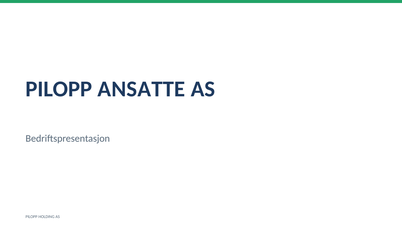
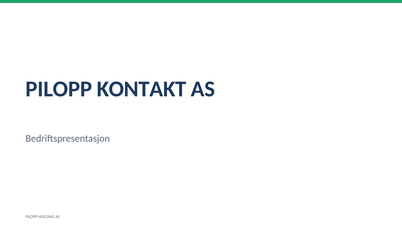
ANSATTE: ANSATTE -> KONTAKT
